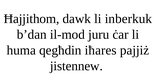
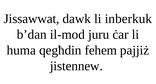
Ħajjithom: Ħajjithom -> Jissawwat
iħares: iħares -> fehem
